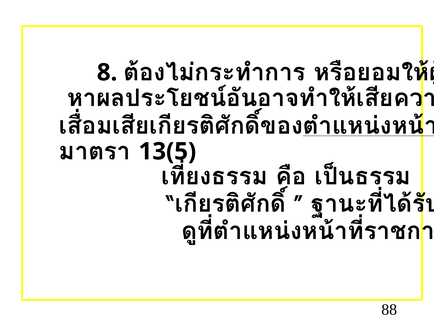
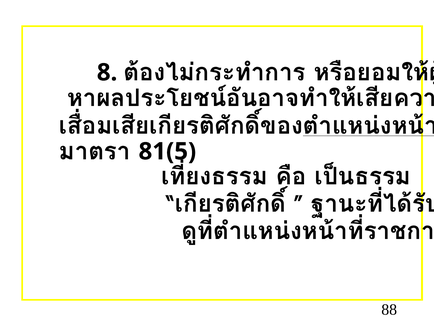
13(5: 13(5 -> 81(5
